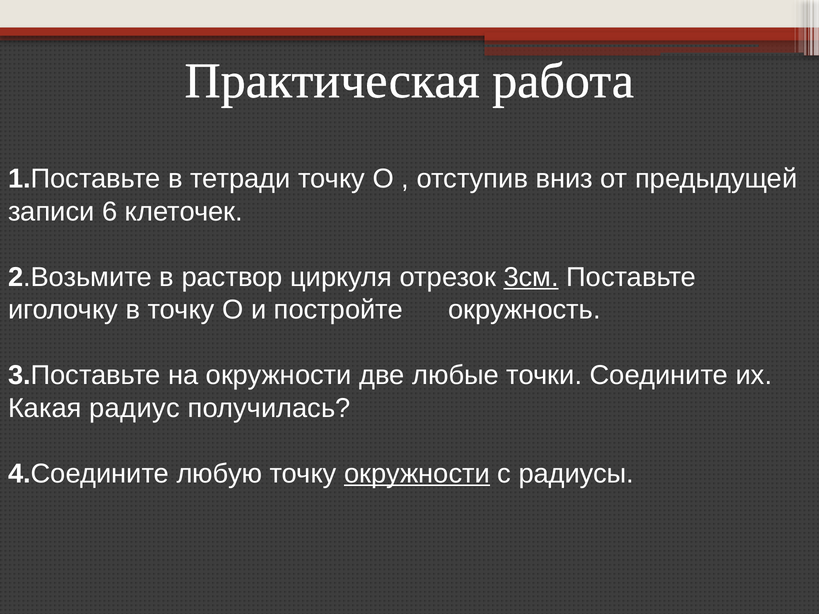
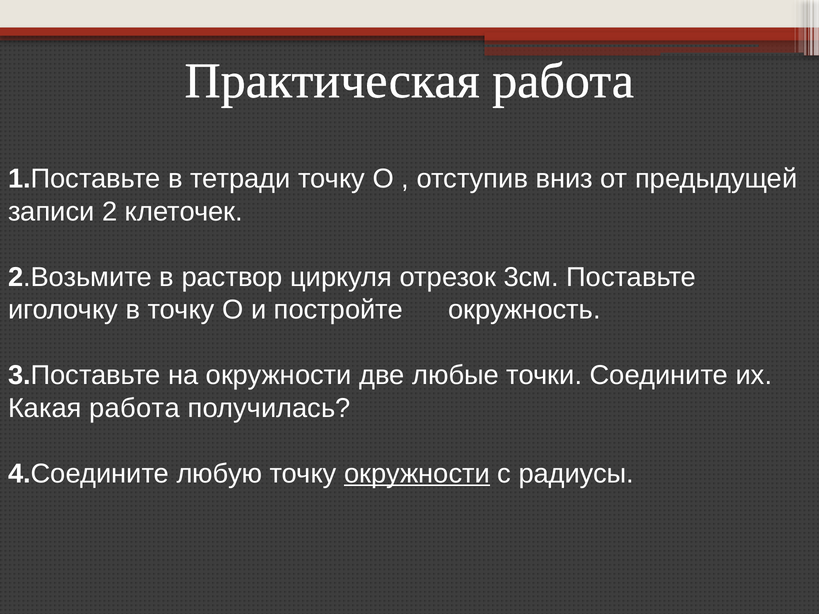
6: 6 -> 2
3см underline: present -> none
Какая радиус: радиус -> работа
